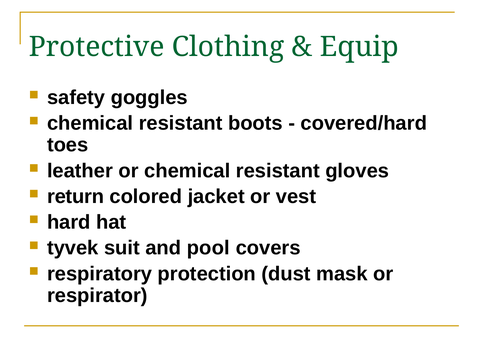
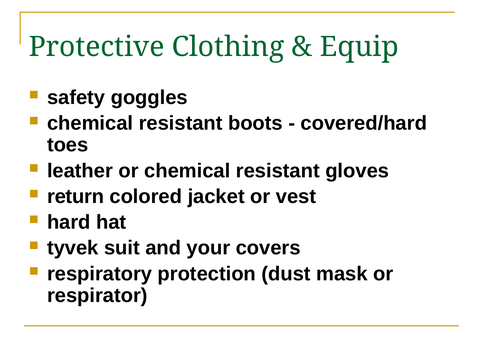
pool: pool -> your
